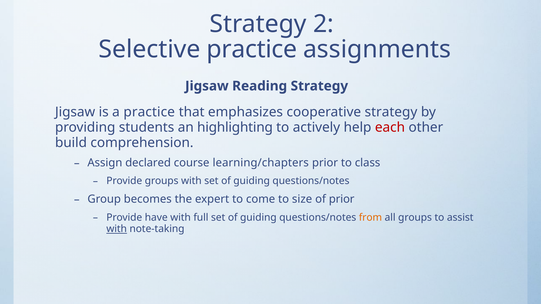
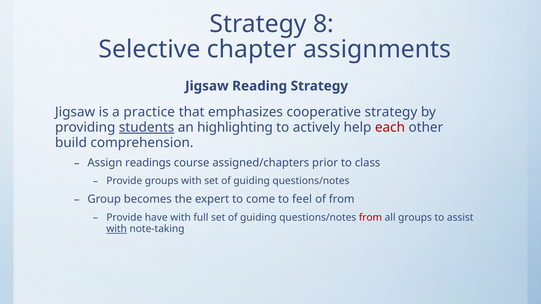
2: 2 -> 8
Selective practice: practice -> chapter
students underline: none -> present
declared: declared -> readings
learning/chapters: learning/chapters -> assigned/chapters
size: size -> feel
of prior: prior -> from
from at (370, 218) colour: orange -> red
